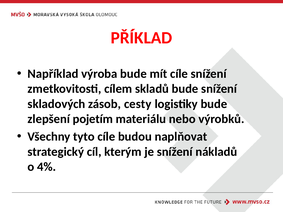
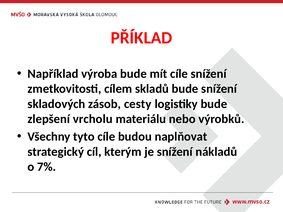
pojetím: pojetím -> vrcholu
4%: 4% -> 7%
